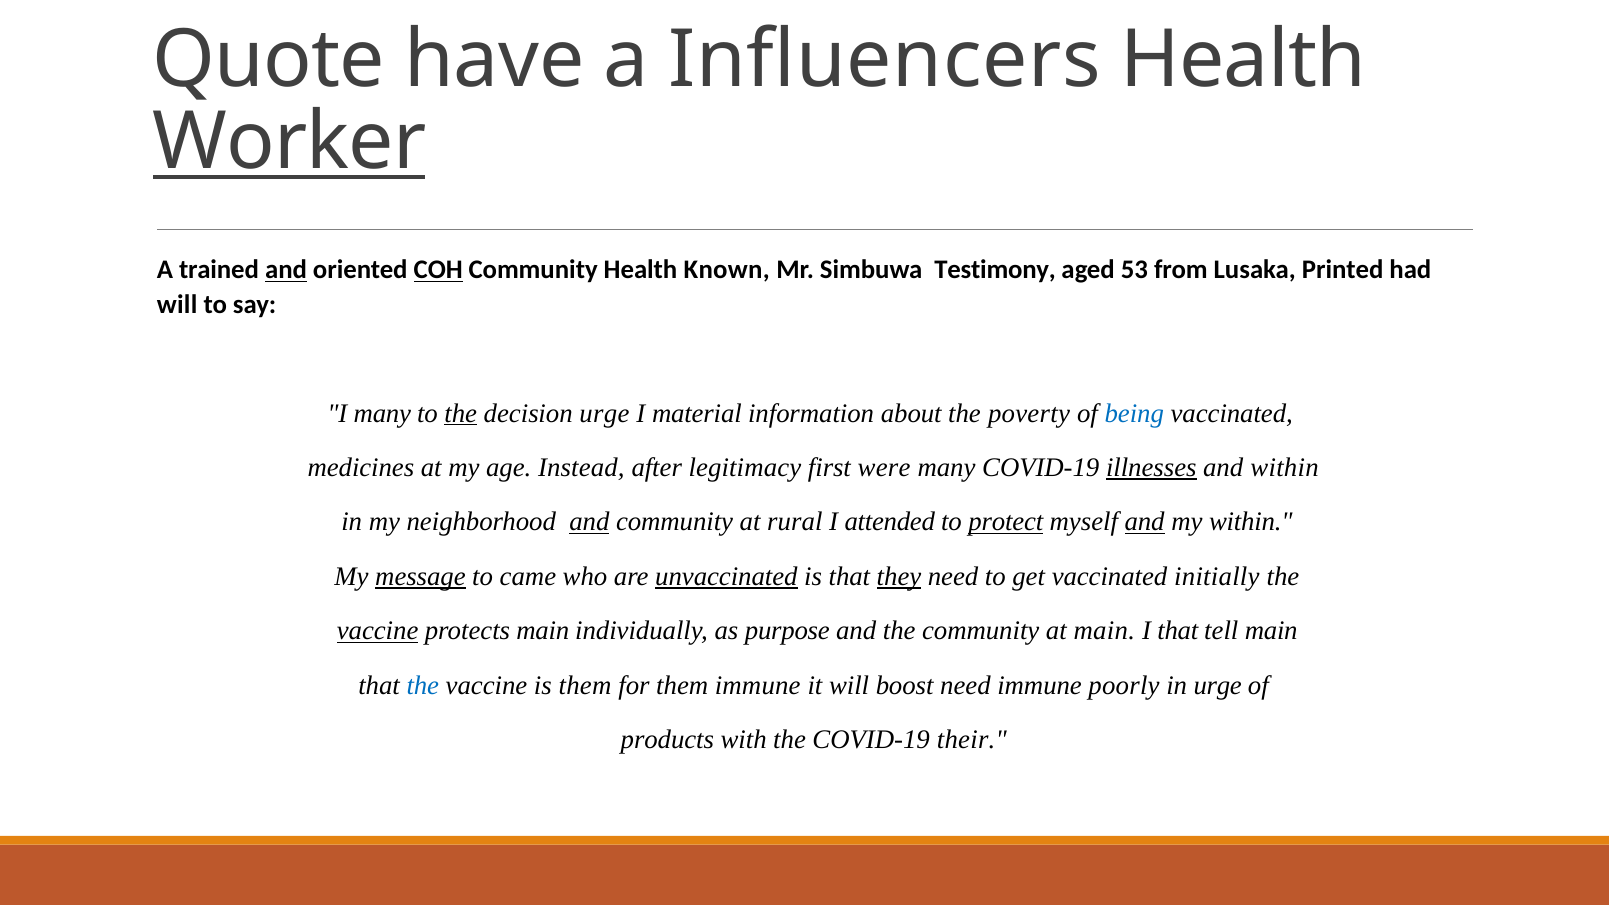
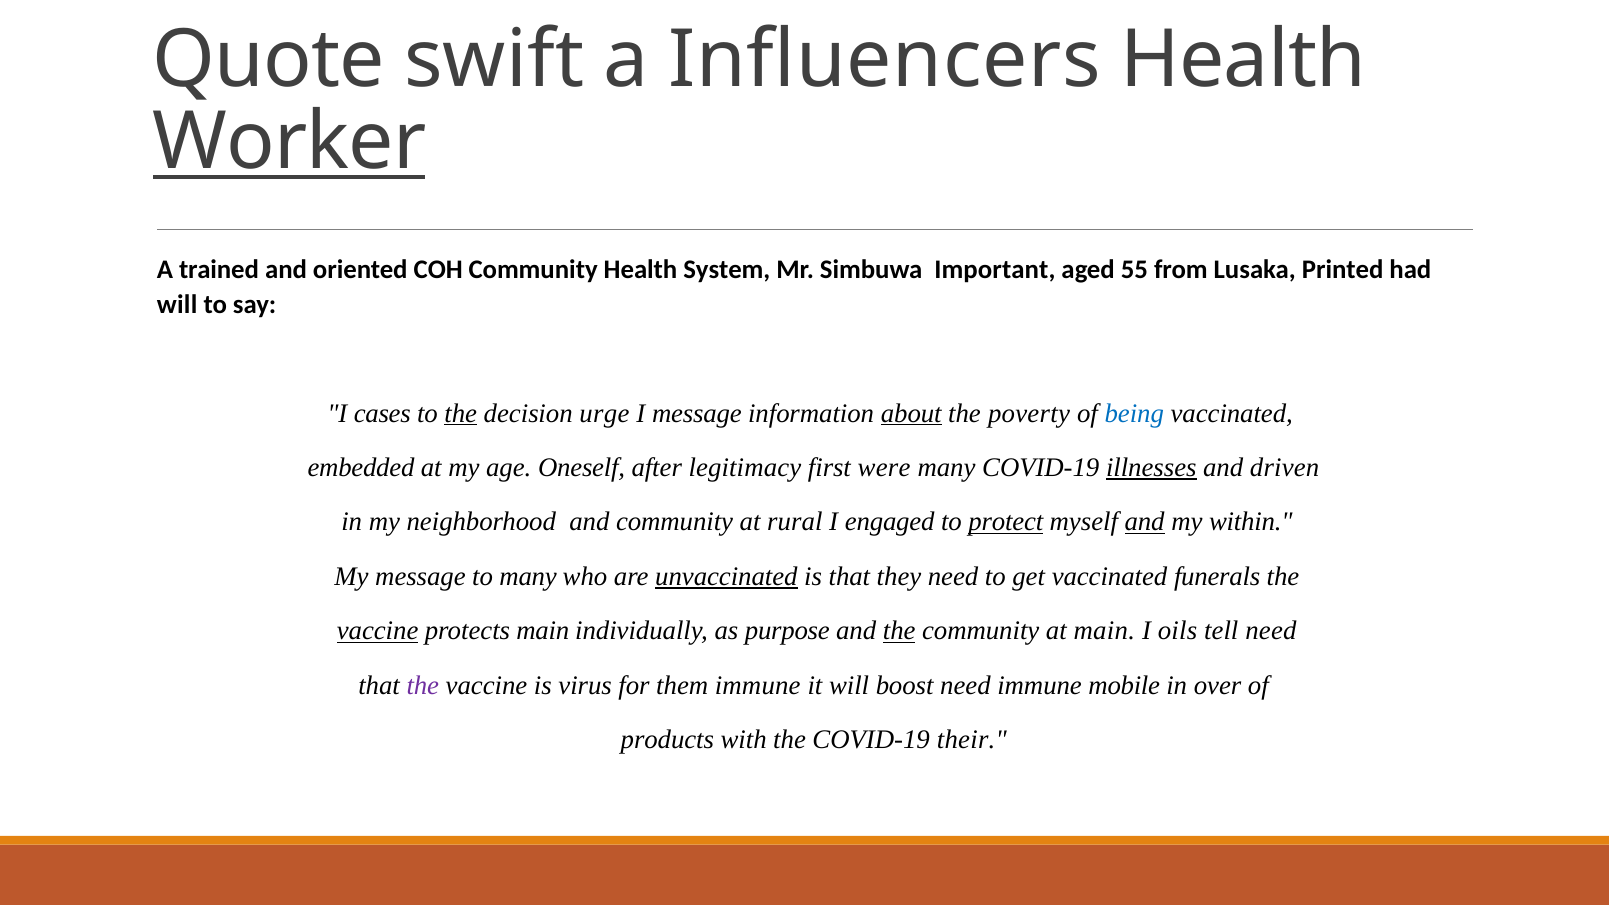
have: have -> swift
and at (286, 270) underline: present -> none
COH underline: present -> none
Known: Known -> System
Testimony: Testimony -> Important
53: 53 -> 55
I many: many -> cases
I material: material -> message
about underline: none -> present
medicines: medicines -> embedded
Instead: Instead -> Oneself
and within: within -> driven
and at (589, 522) underline: present -> none
attended: attended -> engaged
message at (420, 577) underline: present -> none
to came: came -> many
they underline: present -> none
initially: initially -> funerals
the at (899, 631) underline: none -> present
I that: that -> oils
tell main: main -> need
the at (423, 686) colour: blue -> purple
is them: them -> virus
poorly: poorly -> mobile
in urge: urge -> over
